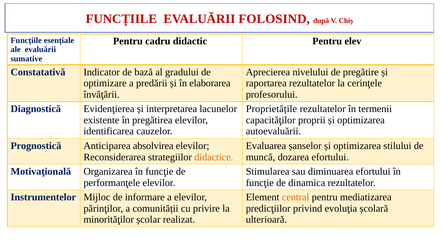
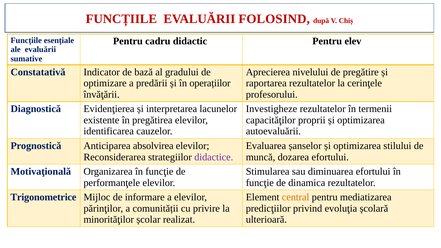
elaborarea: elaborarea -> operațiilor
Proprietățile: Proprietățile -> Investigheze
didactice colour: orange -> purple
Instrumentelor: Instrumentelor -> Trigonometrice
